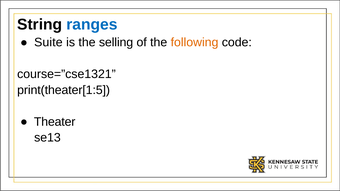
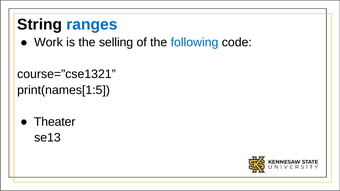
Suite: Suite -> Work
following colour: orange -> blue
print(theater[1:5: print(theater[1:5 -> print(names[1:5
